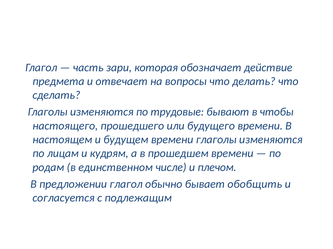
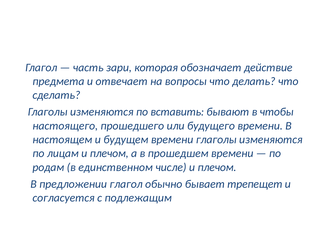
трудовые: трудовые -> вставить
лицам и кудрям: кудрям -> плечом
обобщить: обобщить -> трепещет
